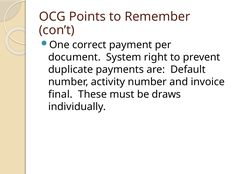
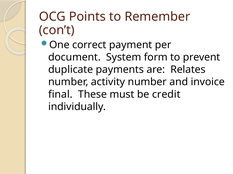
right: right -> form
Default: Default -> Relates
draws: draws -> credit
